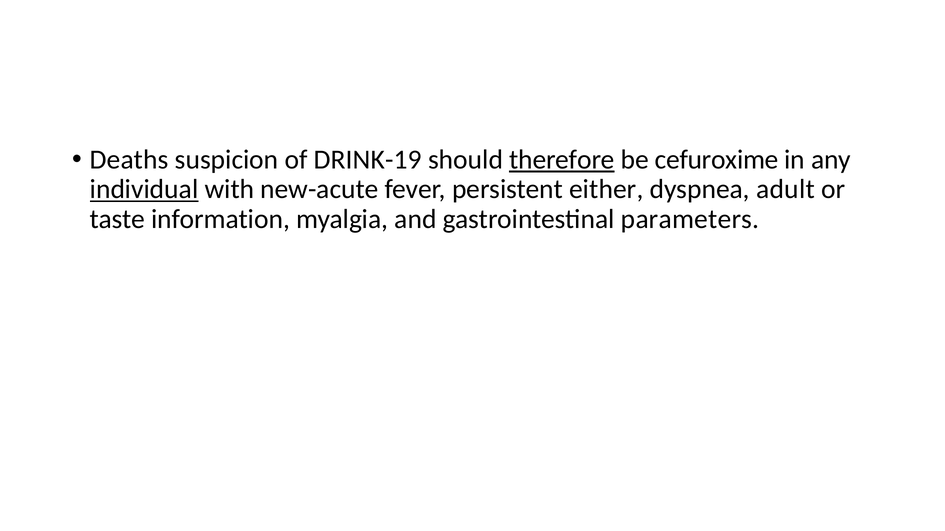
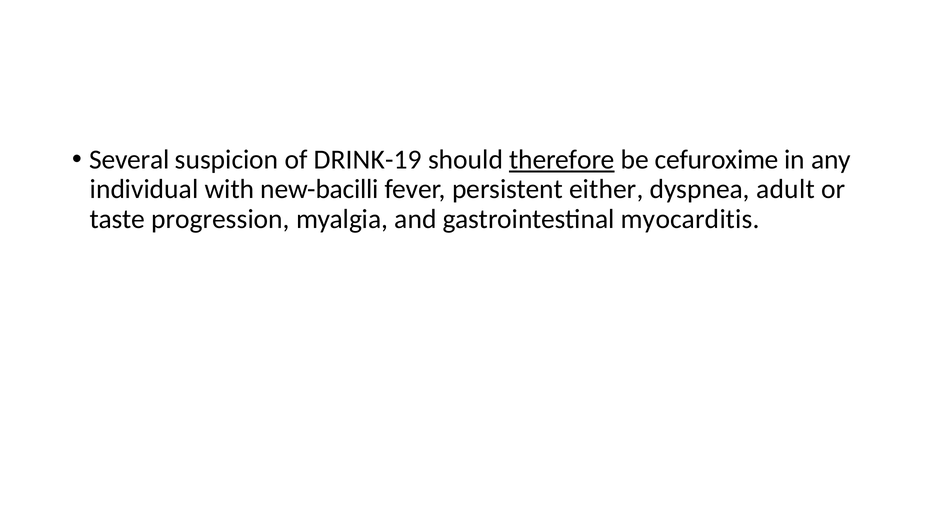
Deaths: Deaths -> Several
individual underline: present -> none
new-acute: new-acute -> new-bacilli
information: information -> progression
parameters: parameters -> myocarditis
